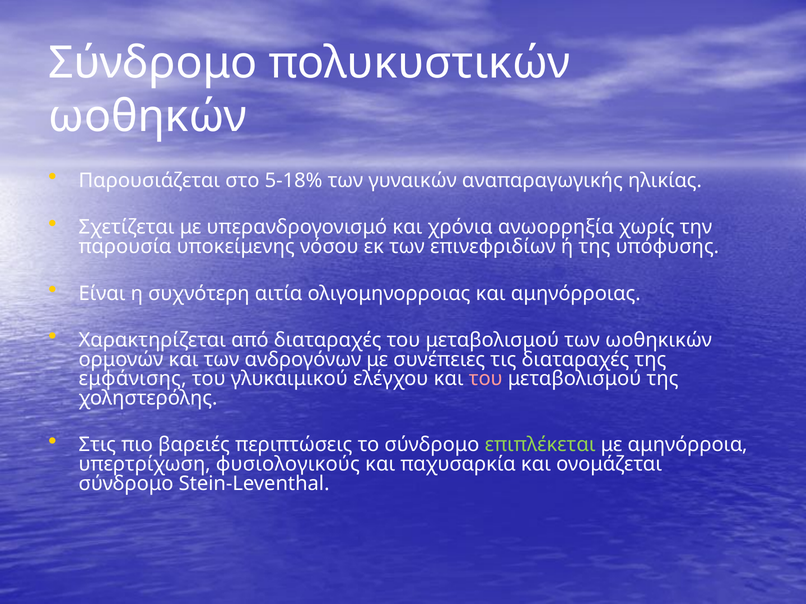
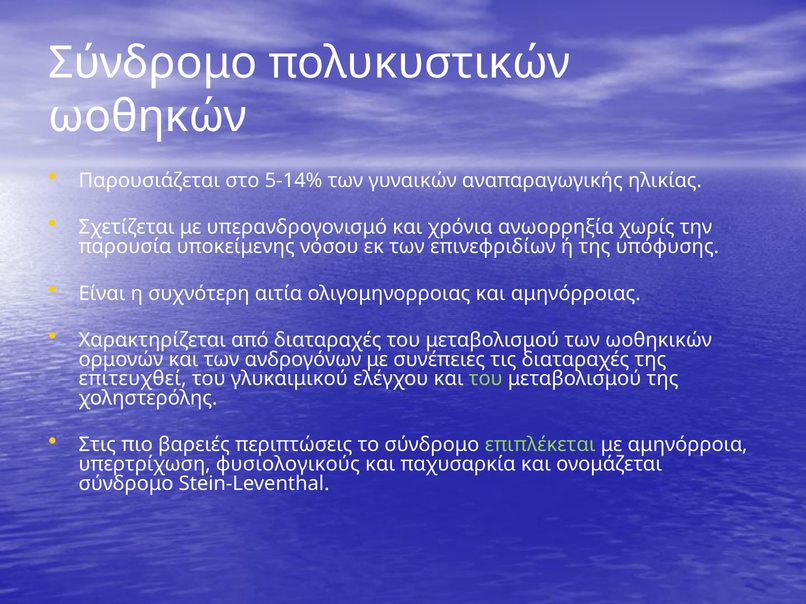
5-18%: 5-18% -> 5-14%
εμφάνισης: εμφάνισης -> επιτευχθεί
του at (486, 379) colour: pink -> light green
